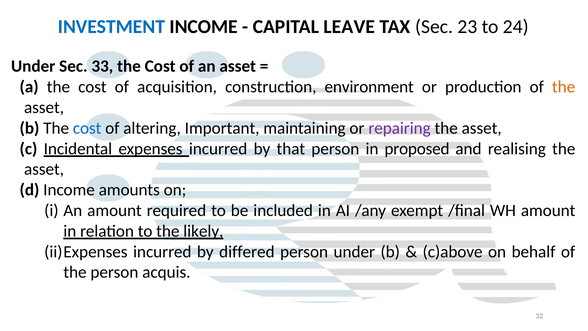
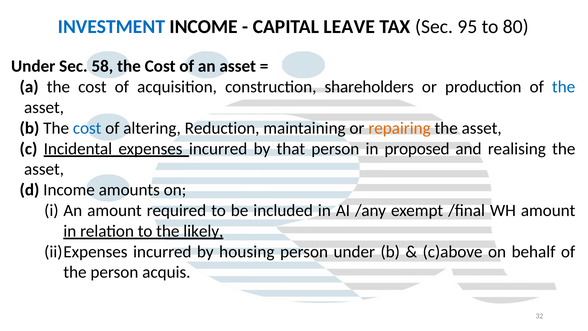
23: 23 -> 95
24: 24 -> 80
33: 33 -> 58
environment: environment -> shareholders
the at (564, 87) colour: orange -> blue
Important: Important -> Reduction
repairing colour: purple -> orange
differed: differed -> housing
